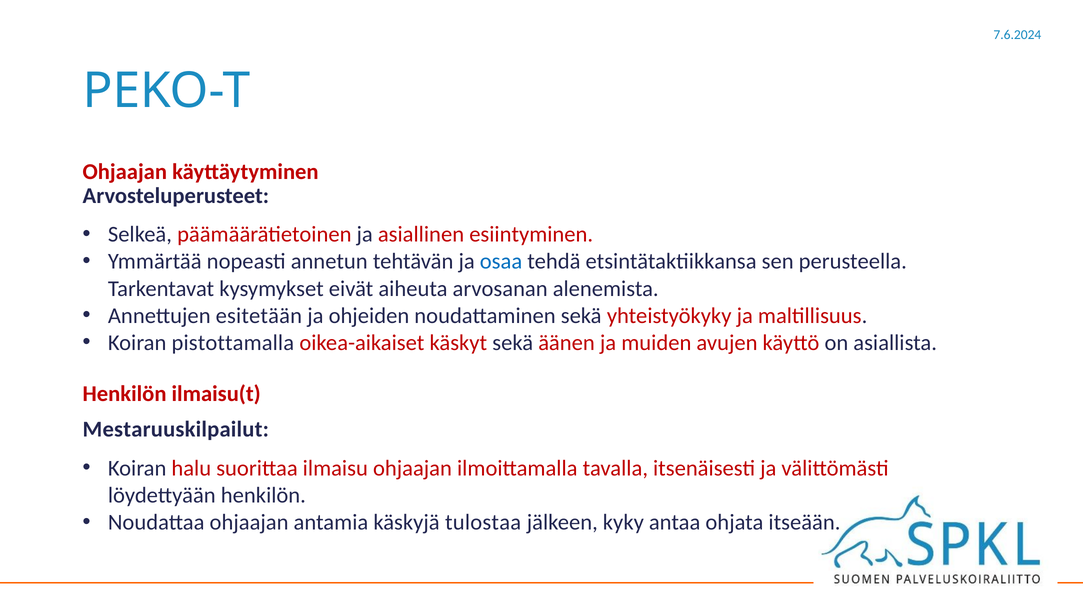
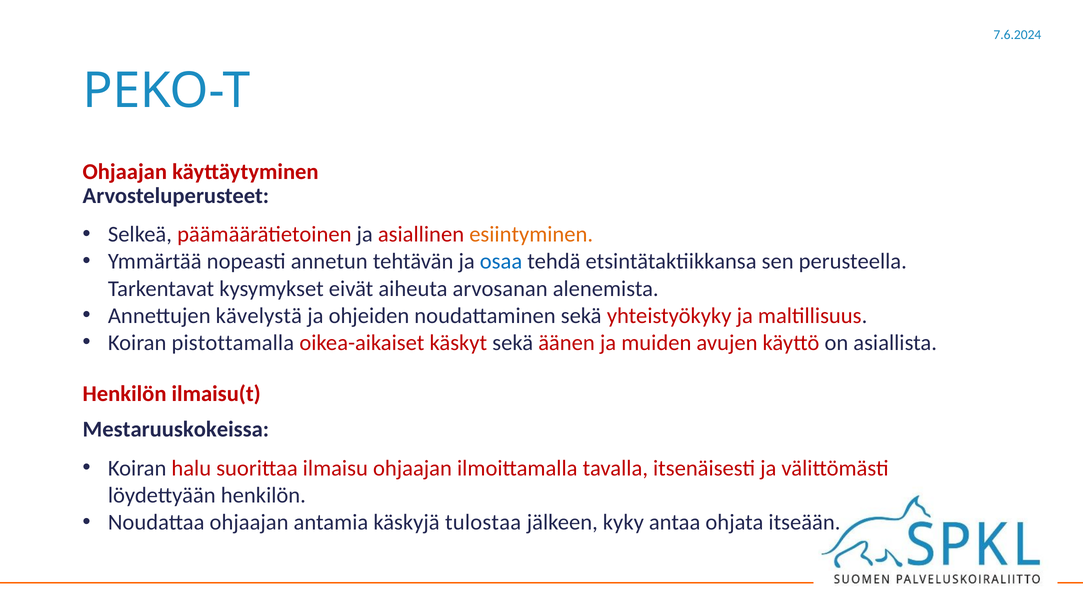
esiintyminen colour: red -> orange
esitetään: esitetään -> kävelystä
Mestaruuskilpailut: Mestaruuskilpailut -> Mestaruuskokeissa
